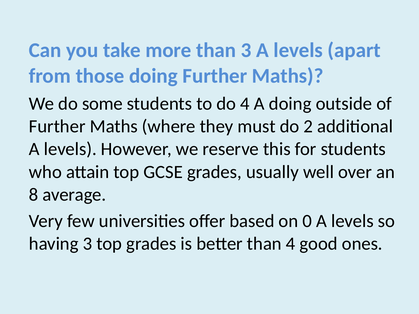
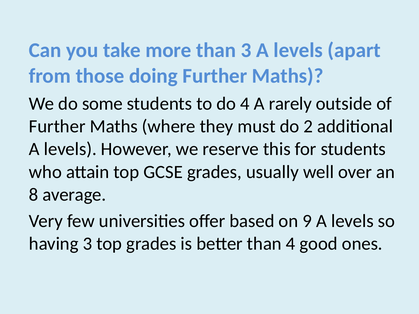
A doing: doing -> rarely
0: 0 -> 9
